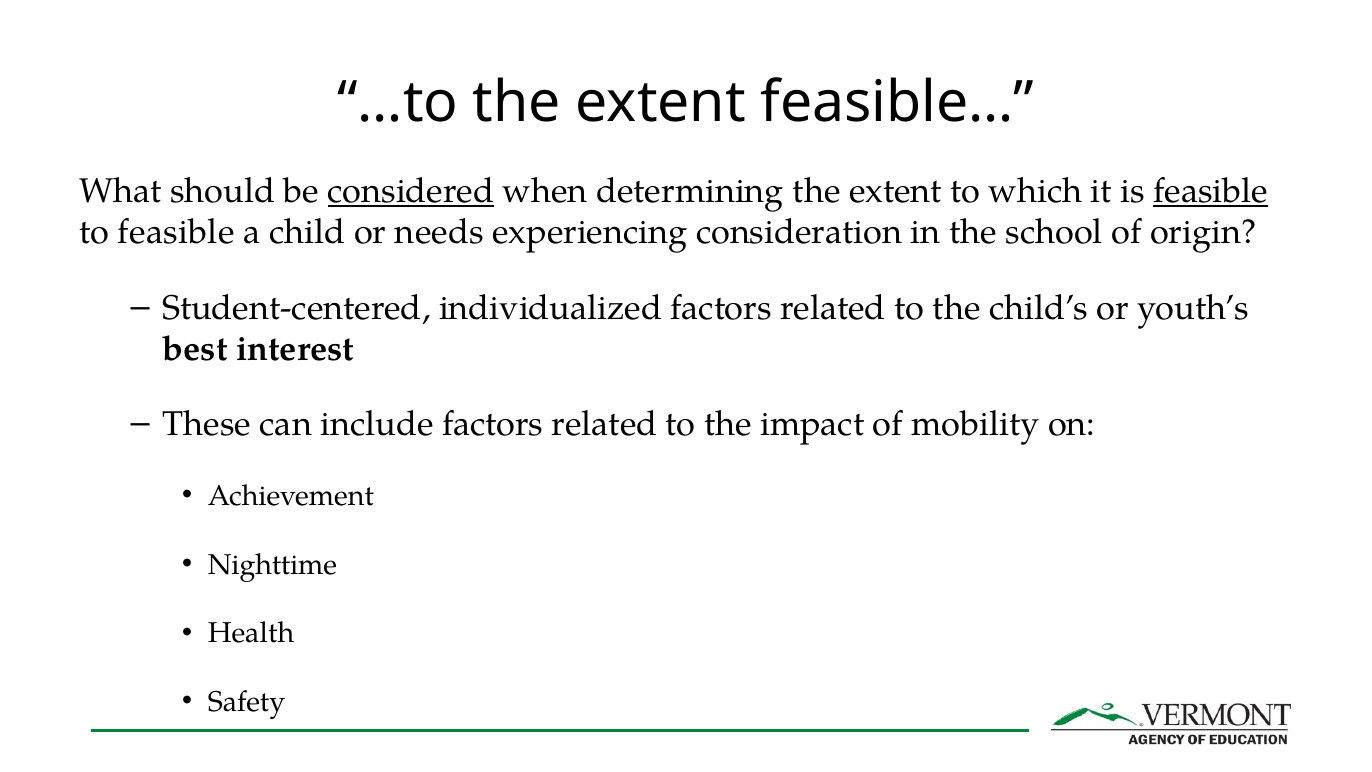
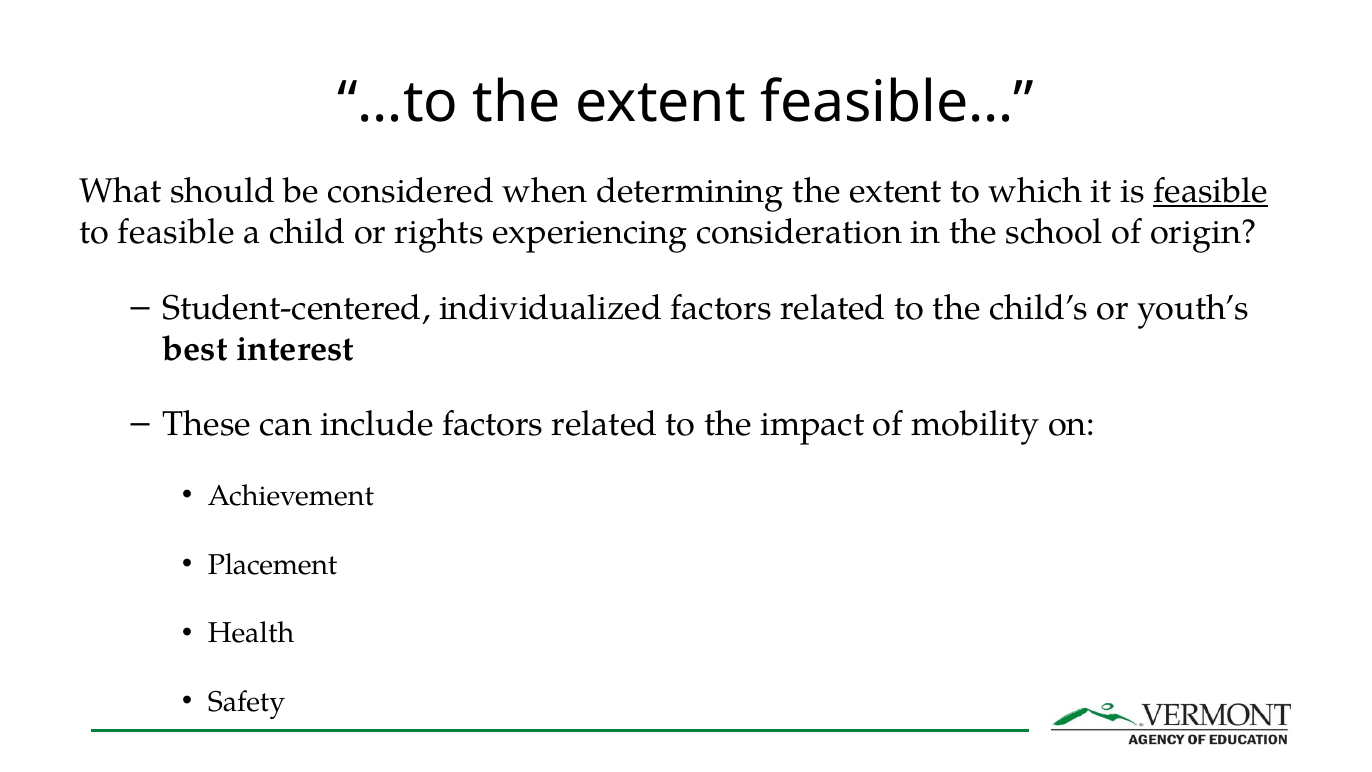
considered underline: present -> none
needs: needs -> rights
Nighttime: Nighttime -> Placement
